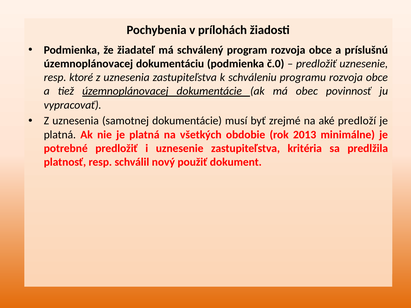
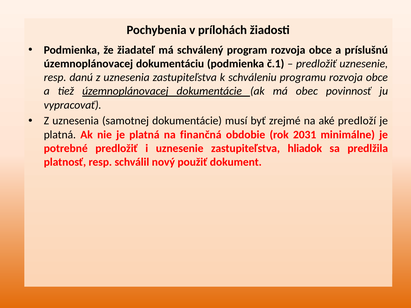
č.0: č.0 -> č.1
ktoré: ktoré -> danú
všetkých: všetkých -> finančná
2013: 2013 -> 2031
kritéria: kritéria -> hliadok
